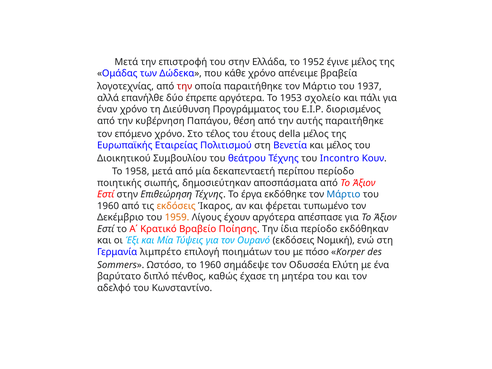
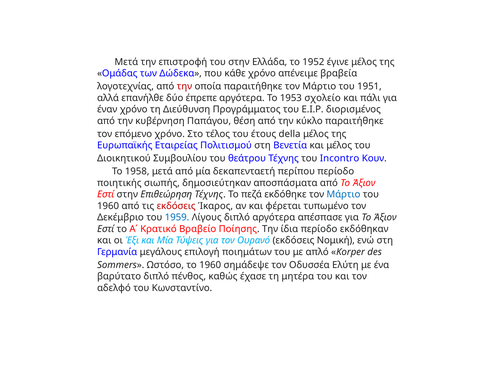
1937: 1937 -> 1951
αυτής: αυτής -> κύκλο
έργα: έργα -> πεζά
εκδόσεις at (176, 206) colour: orange -> red
1959 colour: orange -> blue
Λίγους έχουν: έχουν -> διπλό
λιμπρέτο: λιμπρέτο -> μεγάλους
πόσο: πόσο -> απλό
